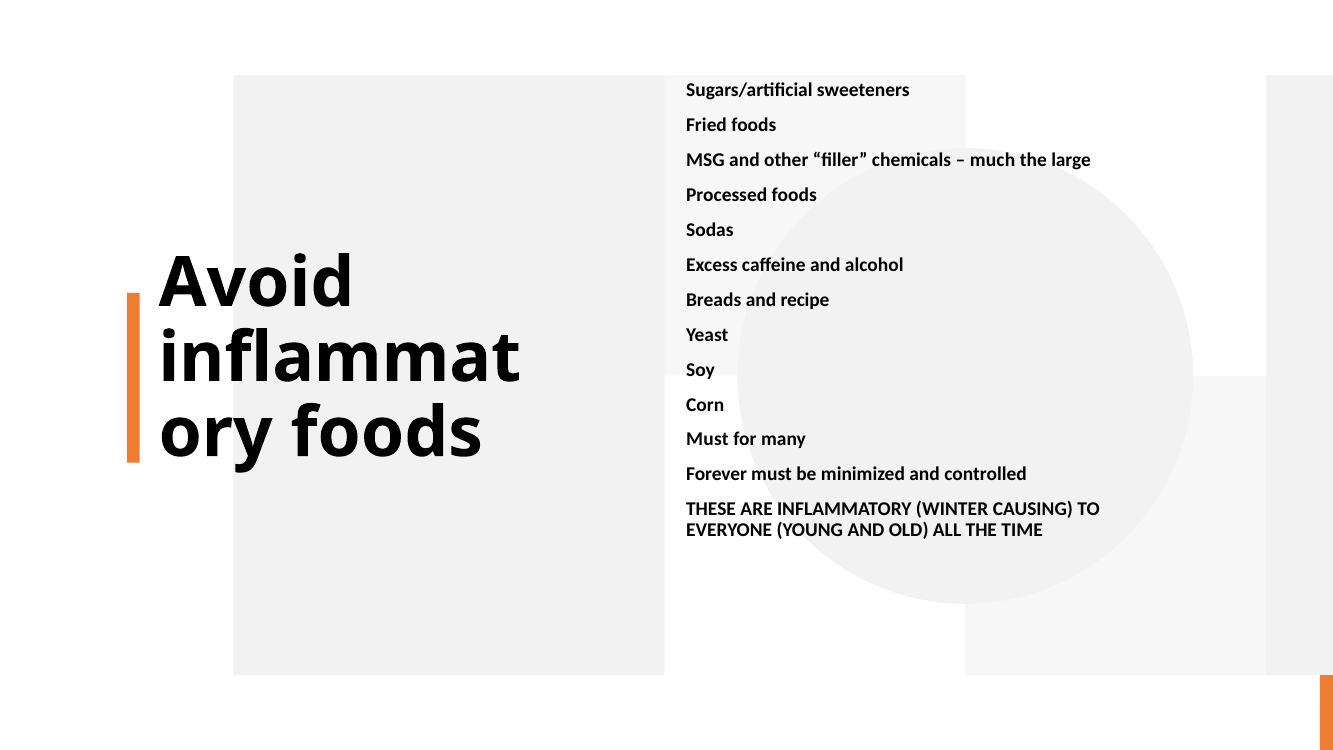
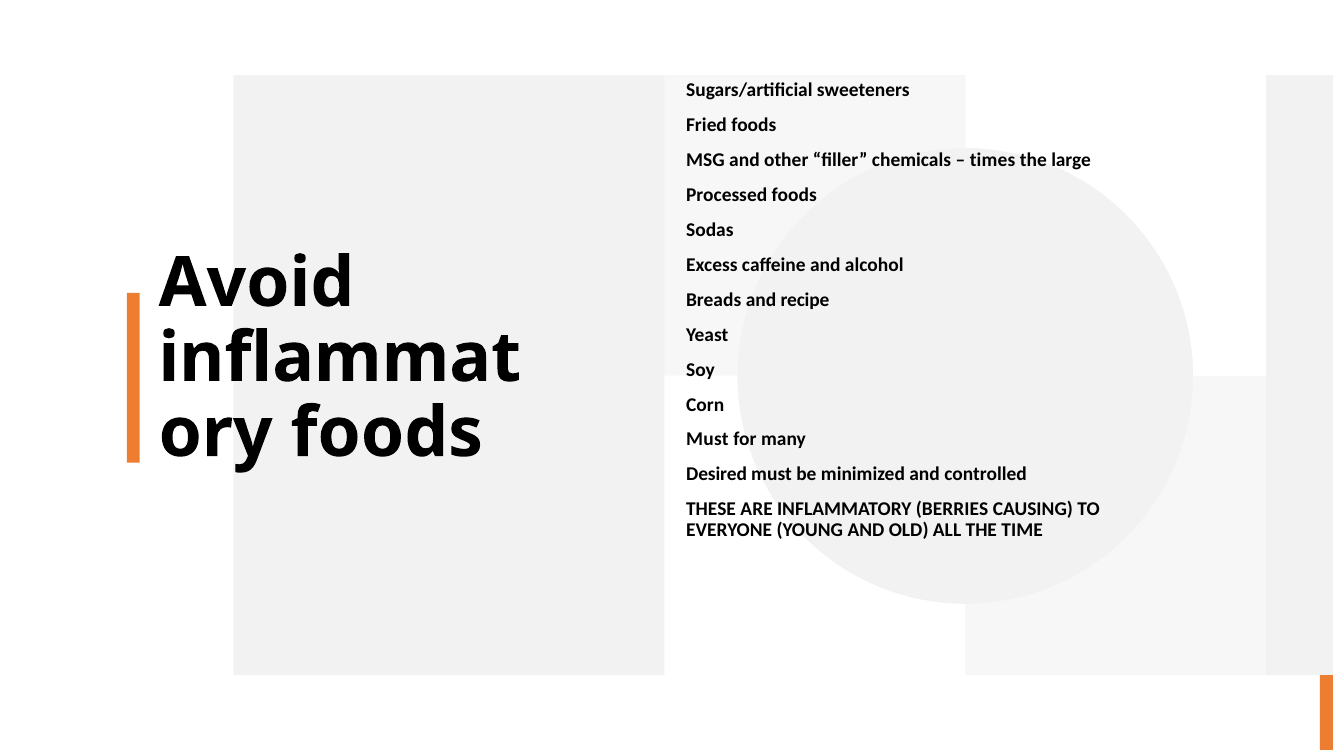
much: much -> times
Forever: Forever -> Desired
WINTER: WINTER -> BERRIES
